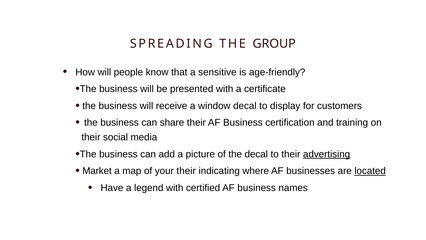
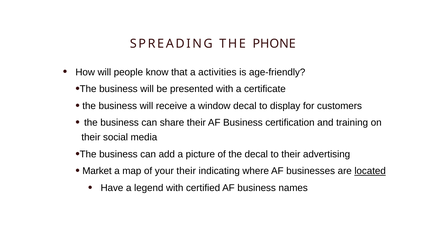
GROUP: GROUP -> PHONE
sensitive: sensitive -> activities
advertising underline: present -> none
